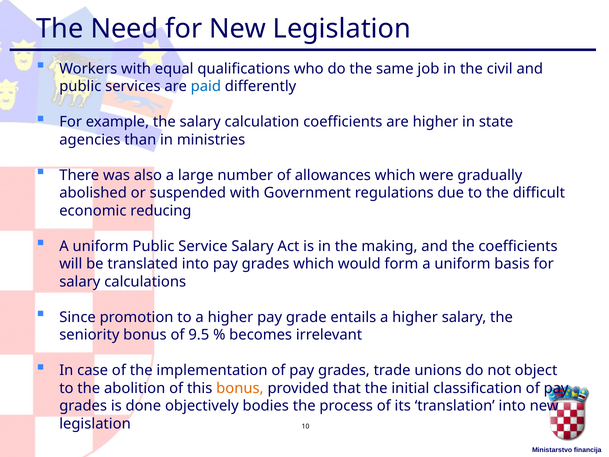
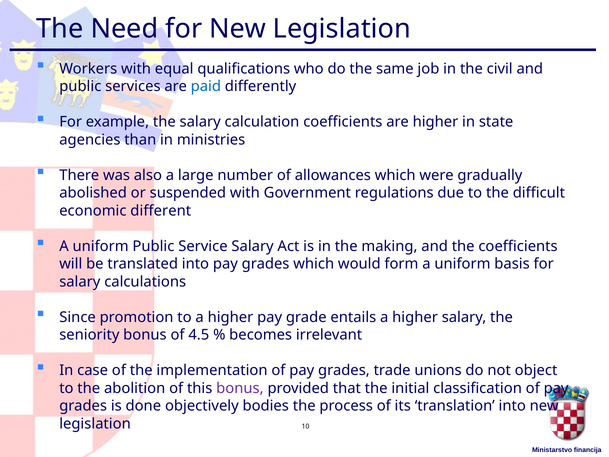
reducing: reducing -> different
9.5: 9.5 -> 4.5
bonus at (240, 388) colour: orange -> purple
